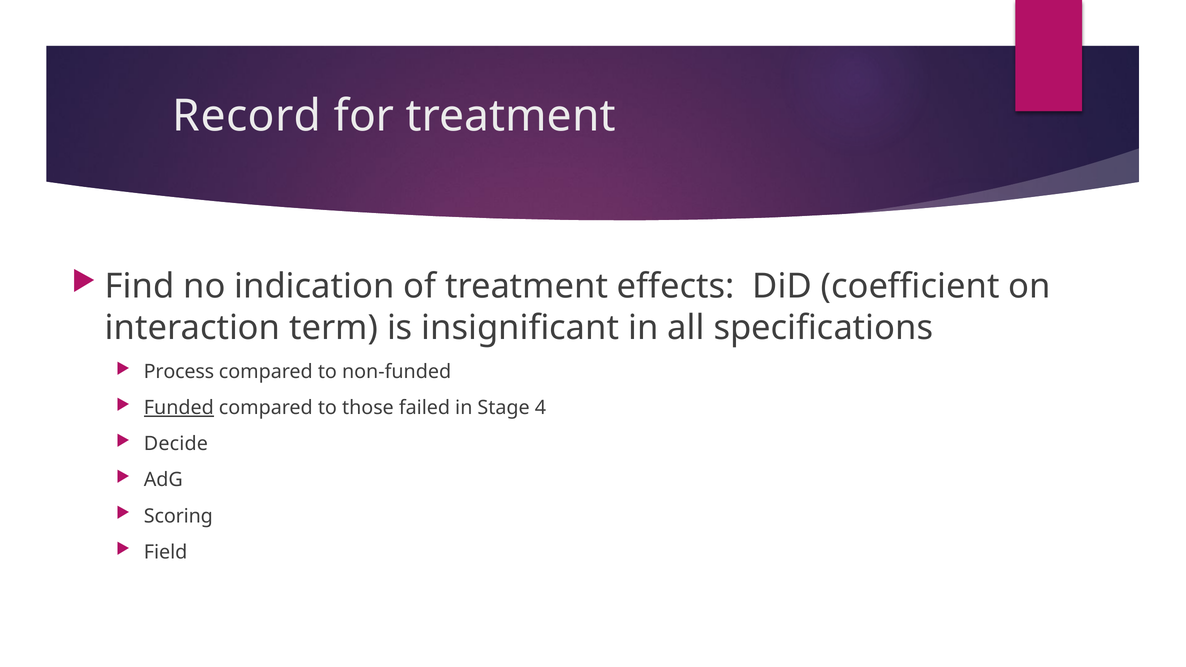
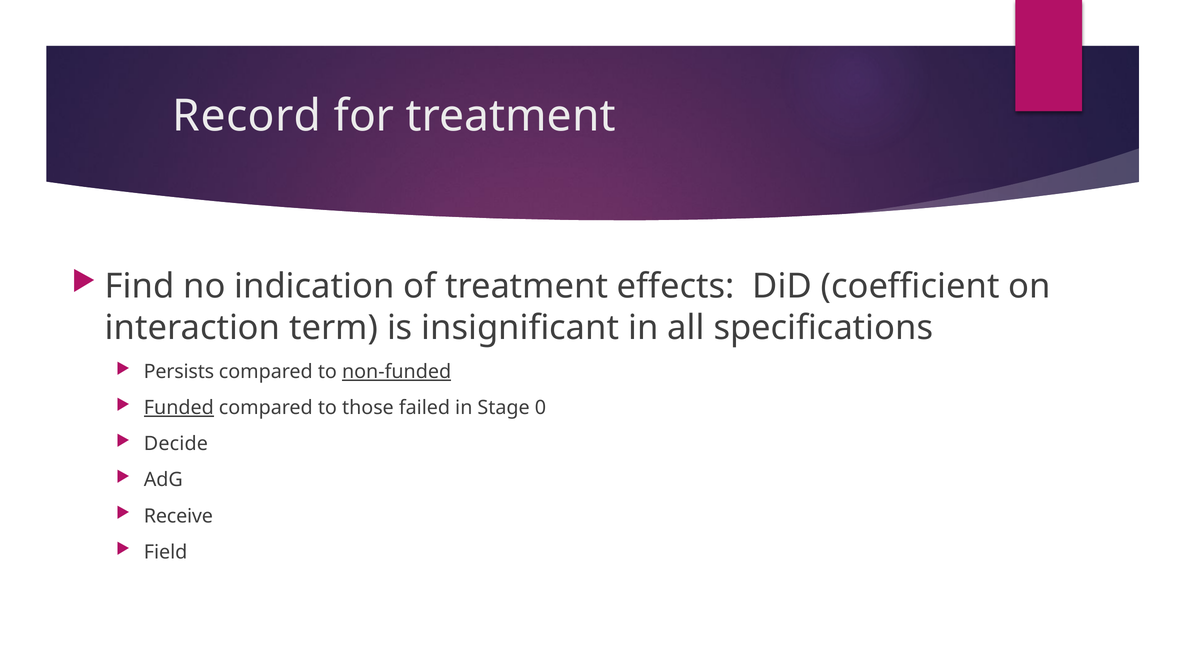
Process: Process -> Persists
non-funded underline: none -> present
4: 4 -> 0
Scoring: Scoring -> Receive
